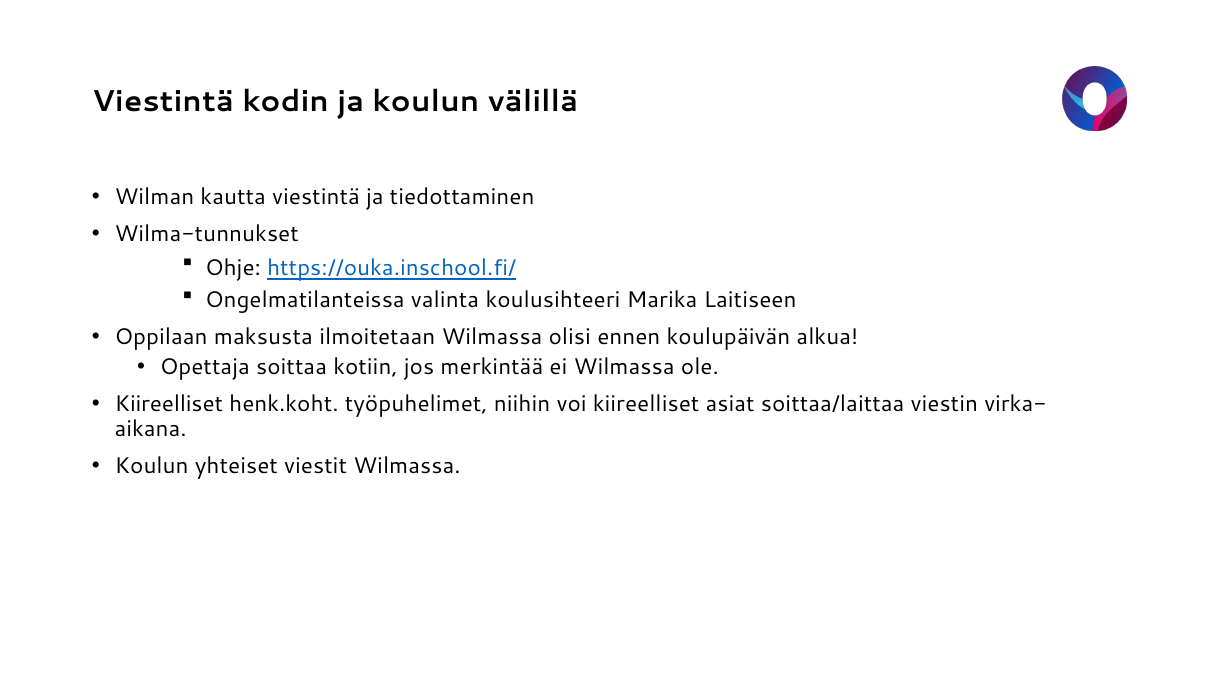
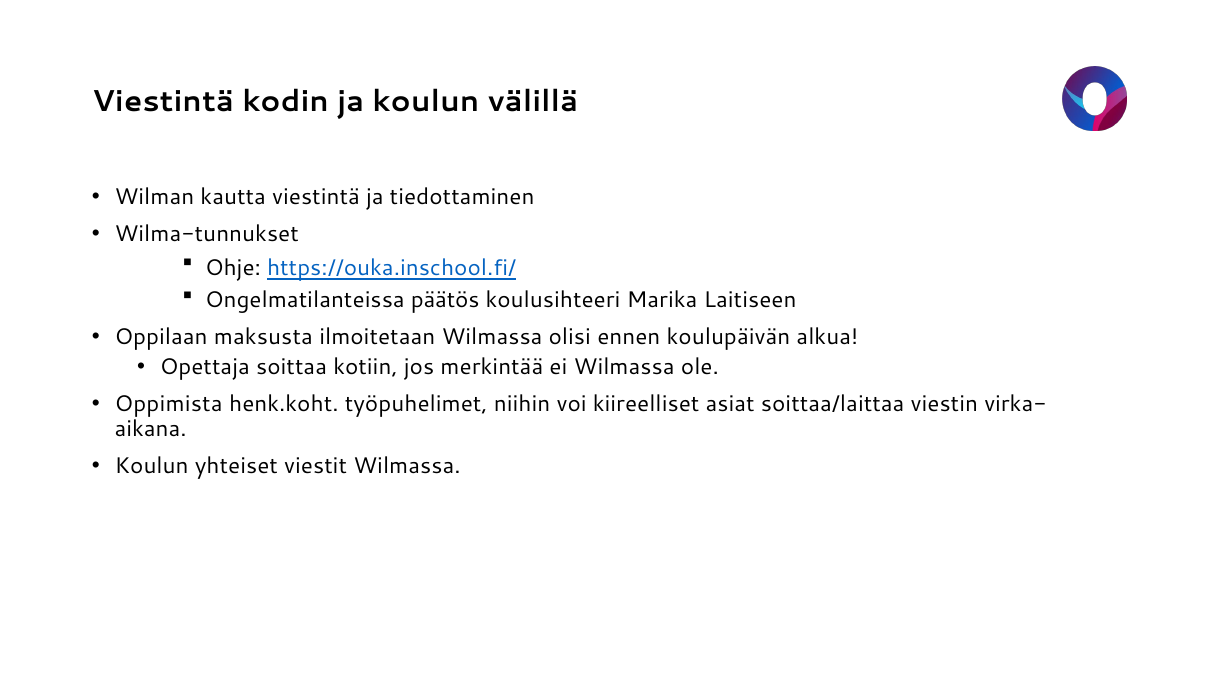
valinta: valinta -> päätös
Kiireelliset at (169, 405): Kiireelliset -> Oppimista
